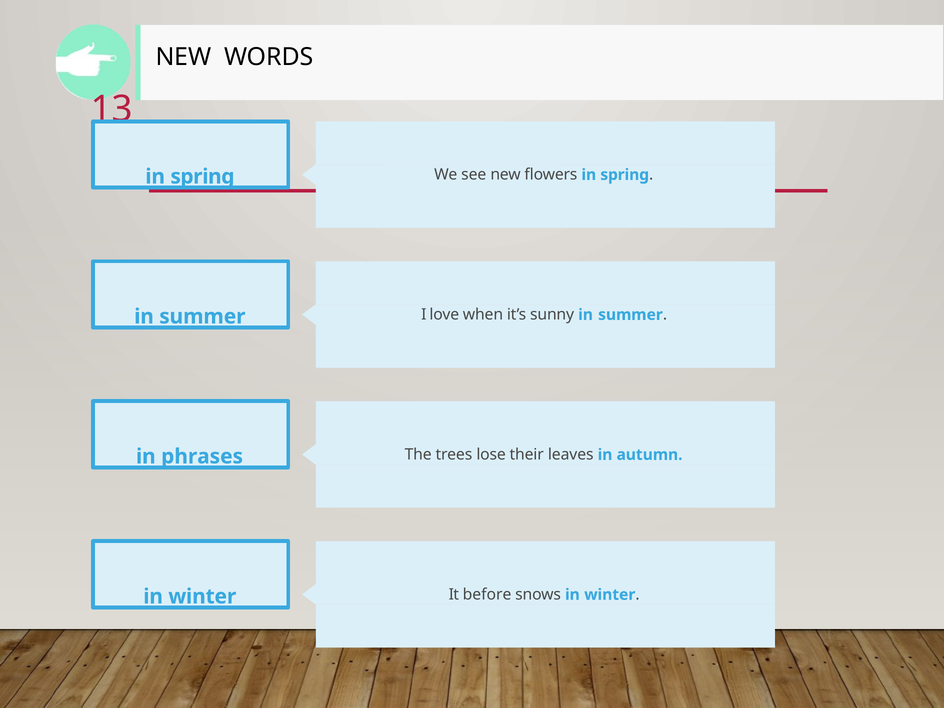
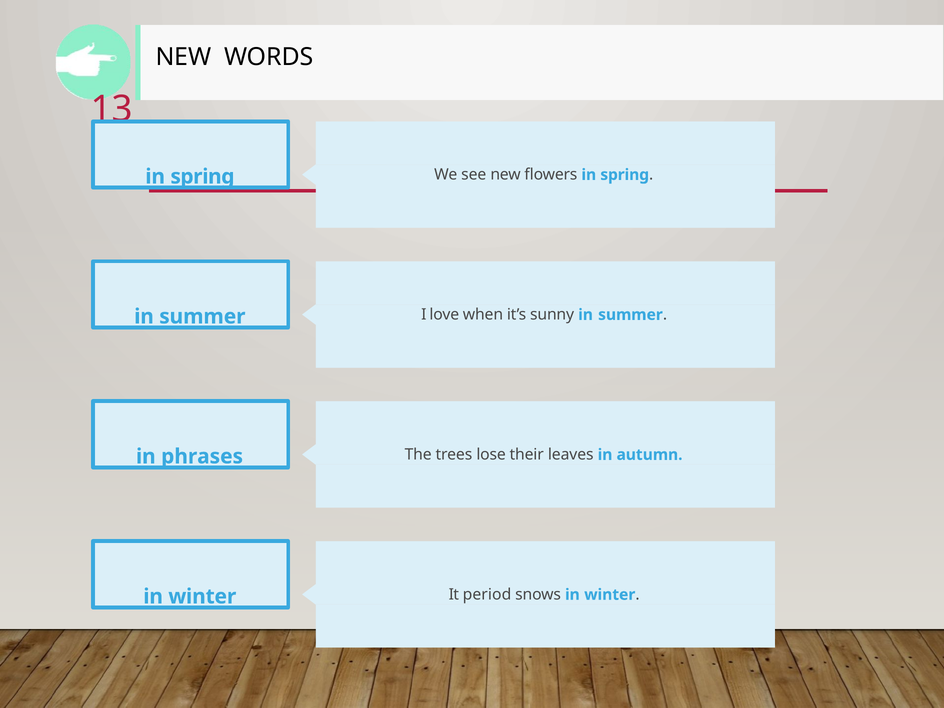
before: before -> period
